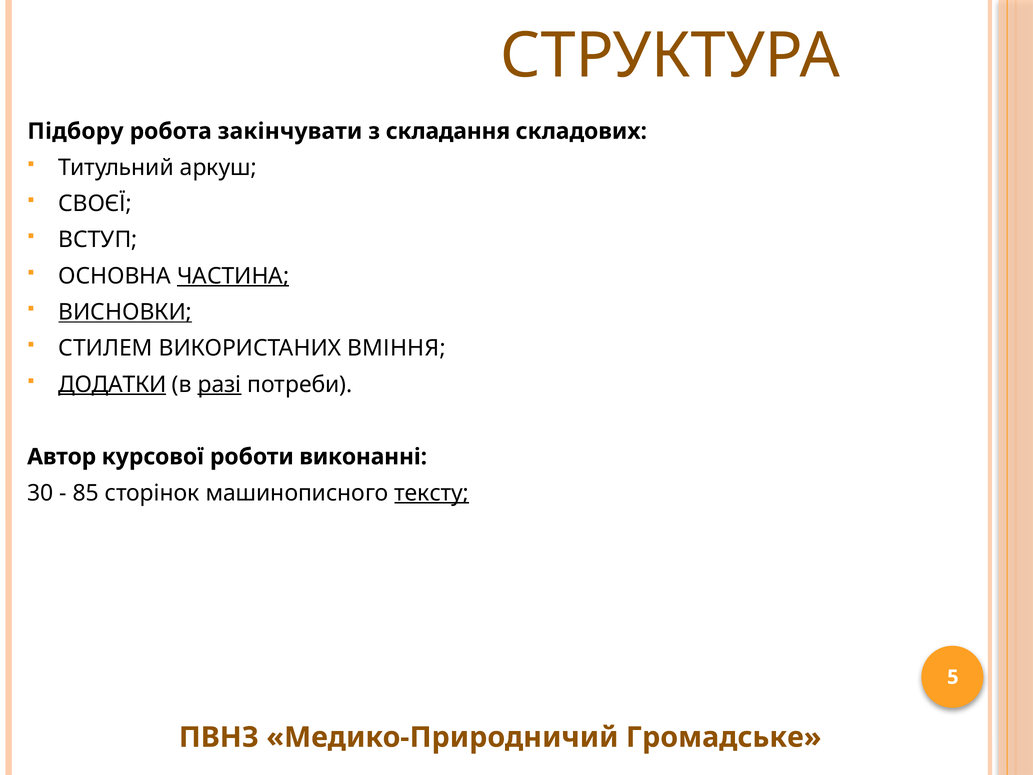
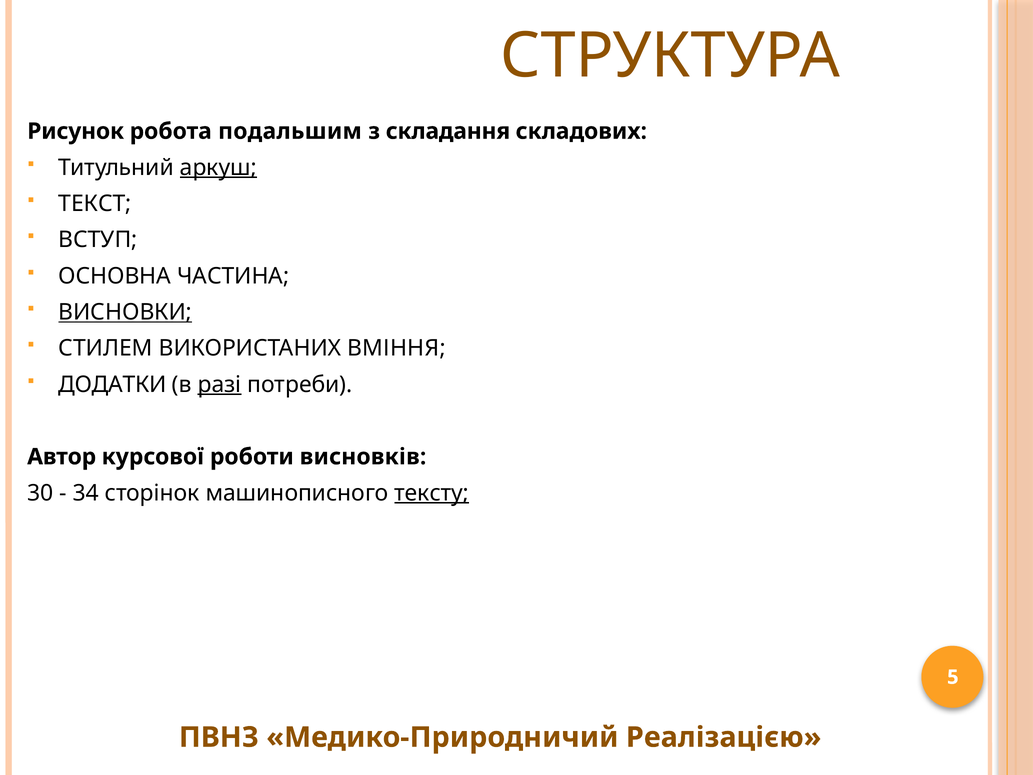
Підбору: Підбору -> Рисунок
закінчувати: закінчувати -> подальшим
аркуш underline: none -> present
СВОЄЇ: СВОЄЇ -> ТЕКСТ
ЧАСТИНА underline: present -> none
ДОДАТКИ underline: present -> none
виконанні: виконанні -> висновків
85: 85 -> 34
Громадське: Громадське -> Реалізацією
